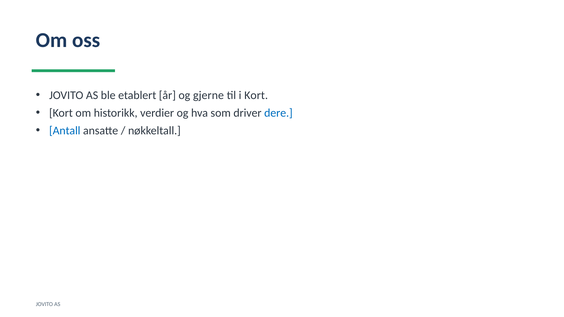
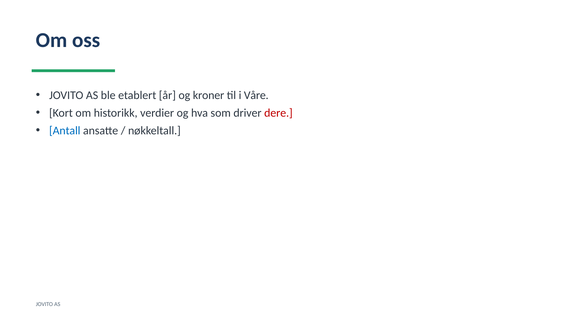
gjerne: gjerne -> kroner
i Kort: Kort -> Våre
dere colour: blue -> red
